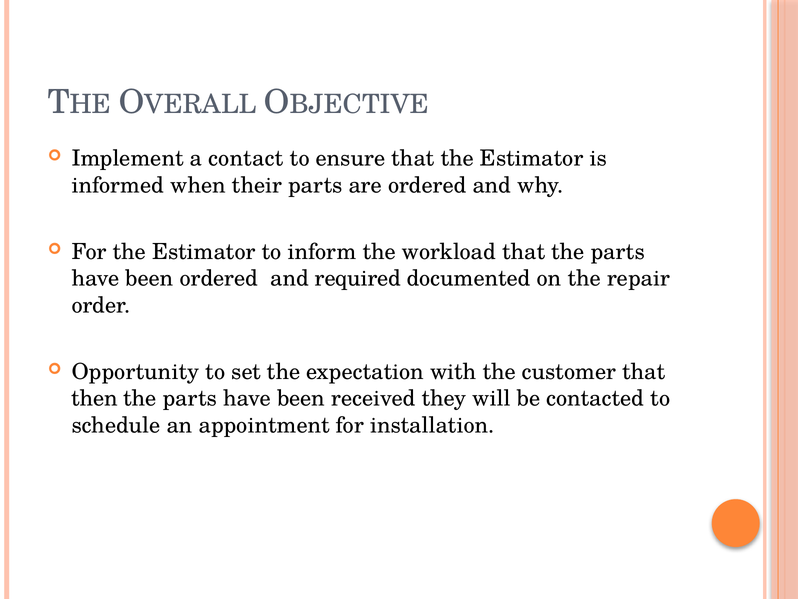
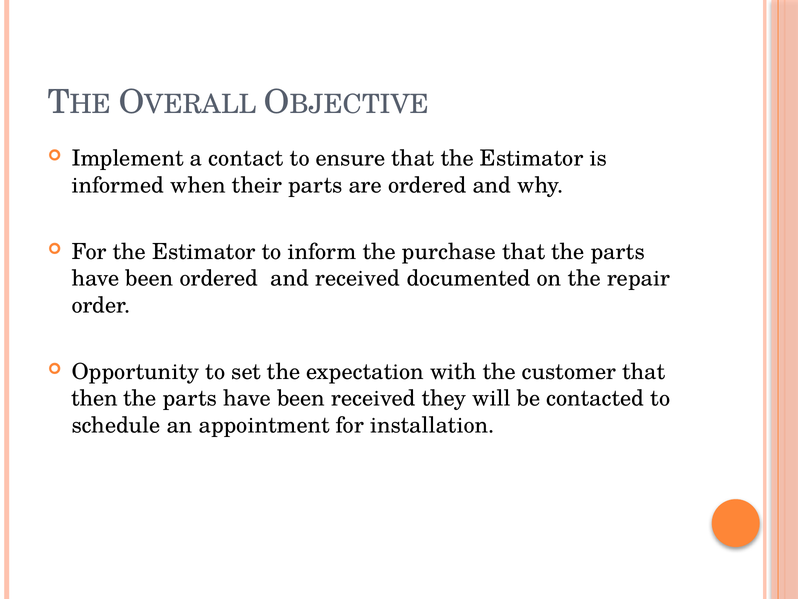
workload: workload -> purchase
and required: required -> received
